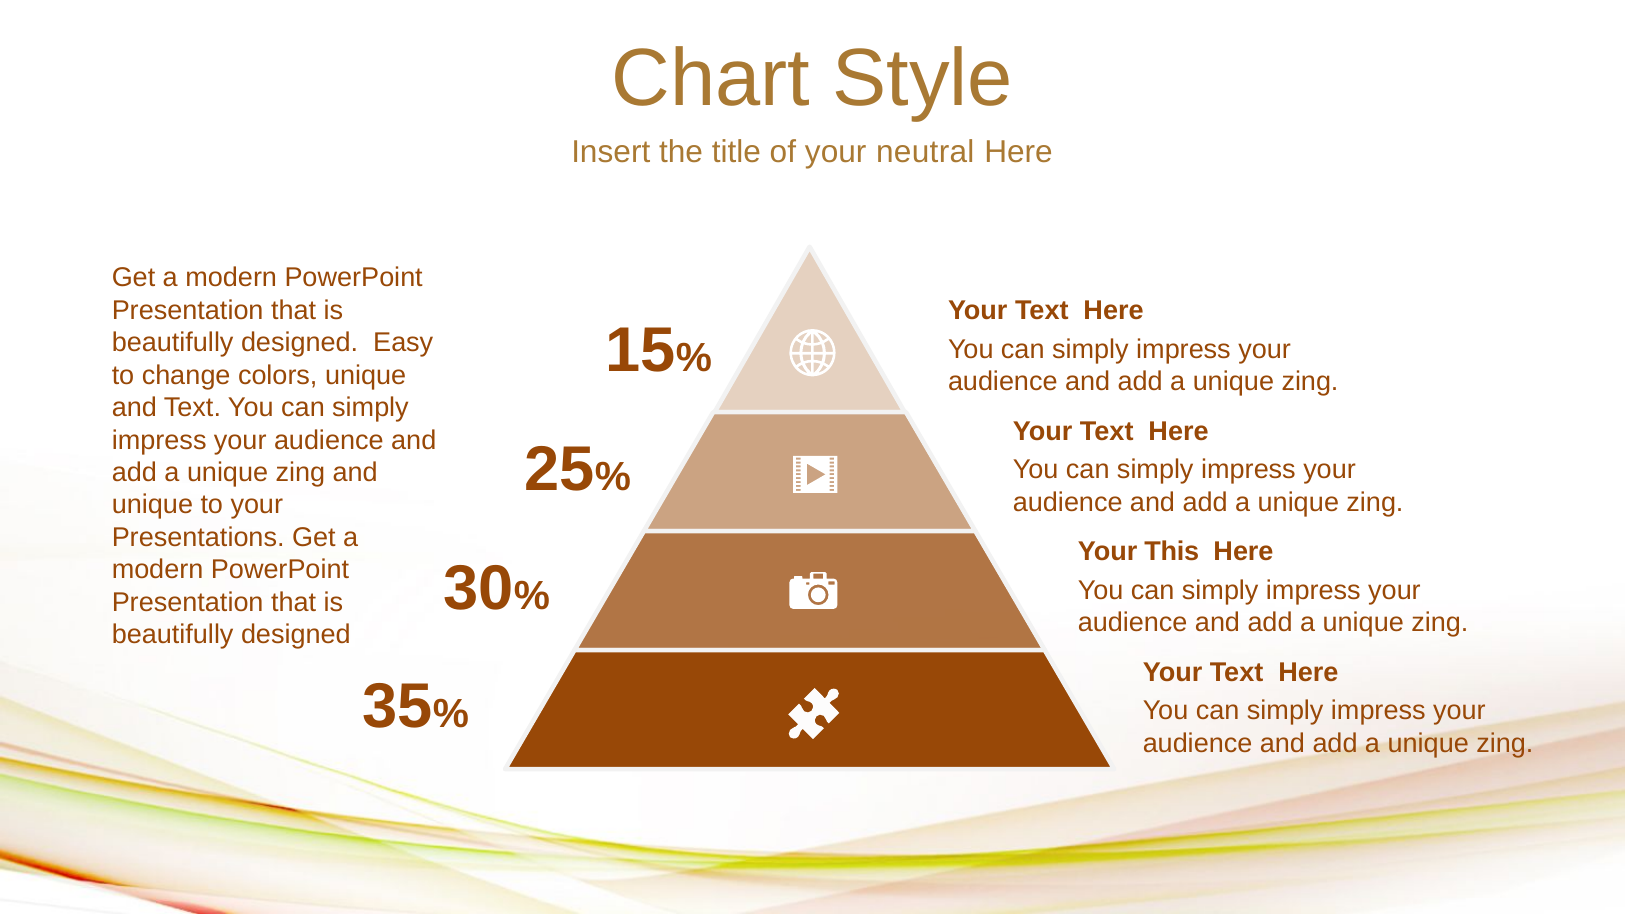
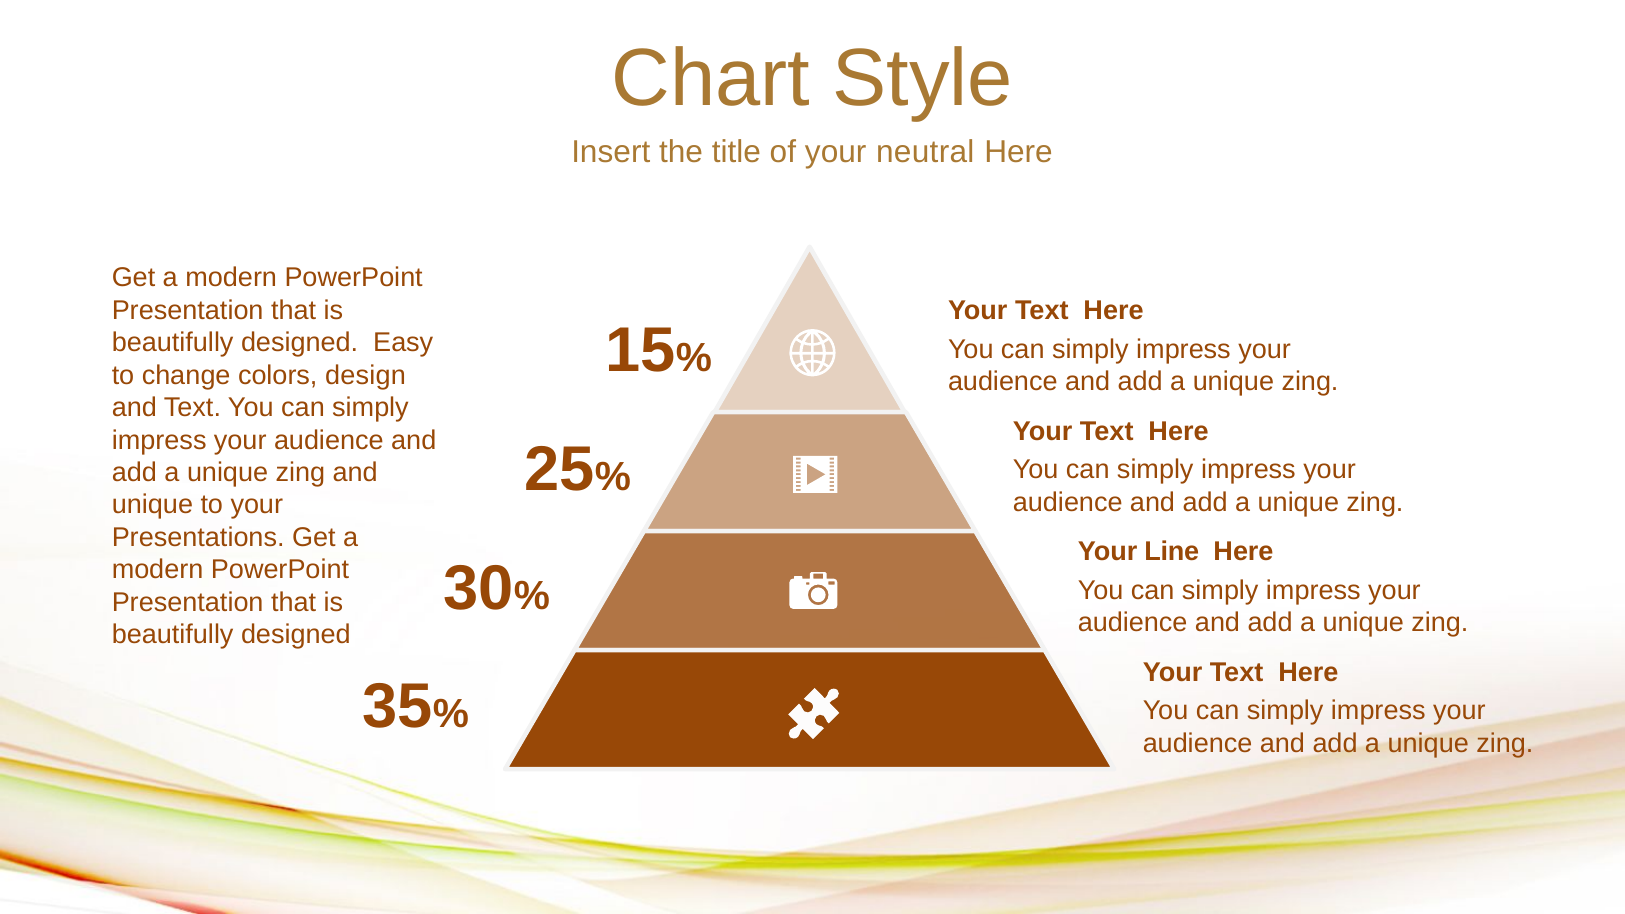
colors unique: unique -> design
This: This -> Line
